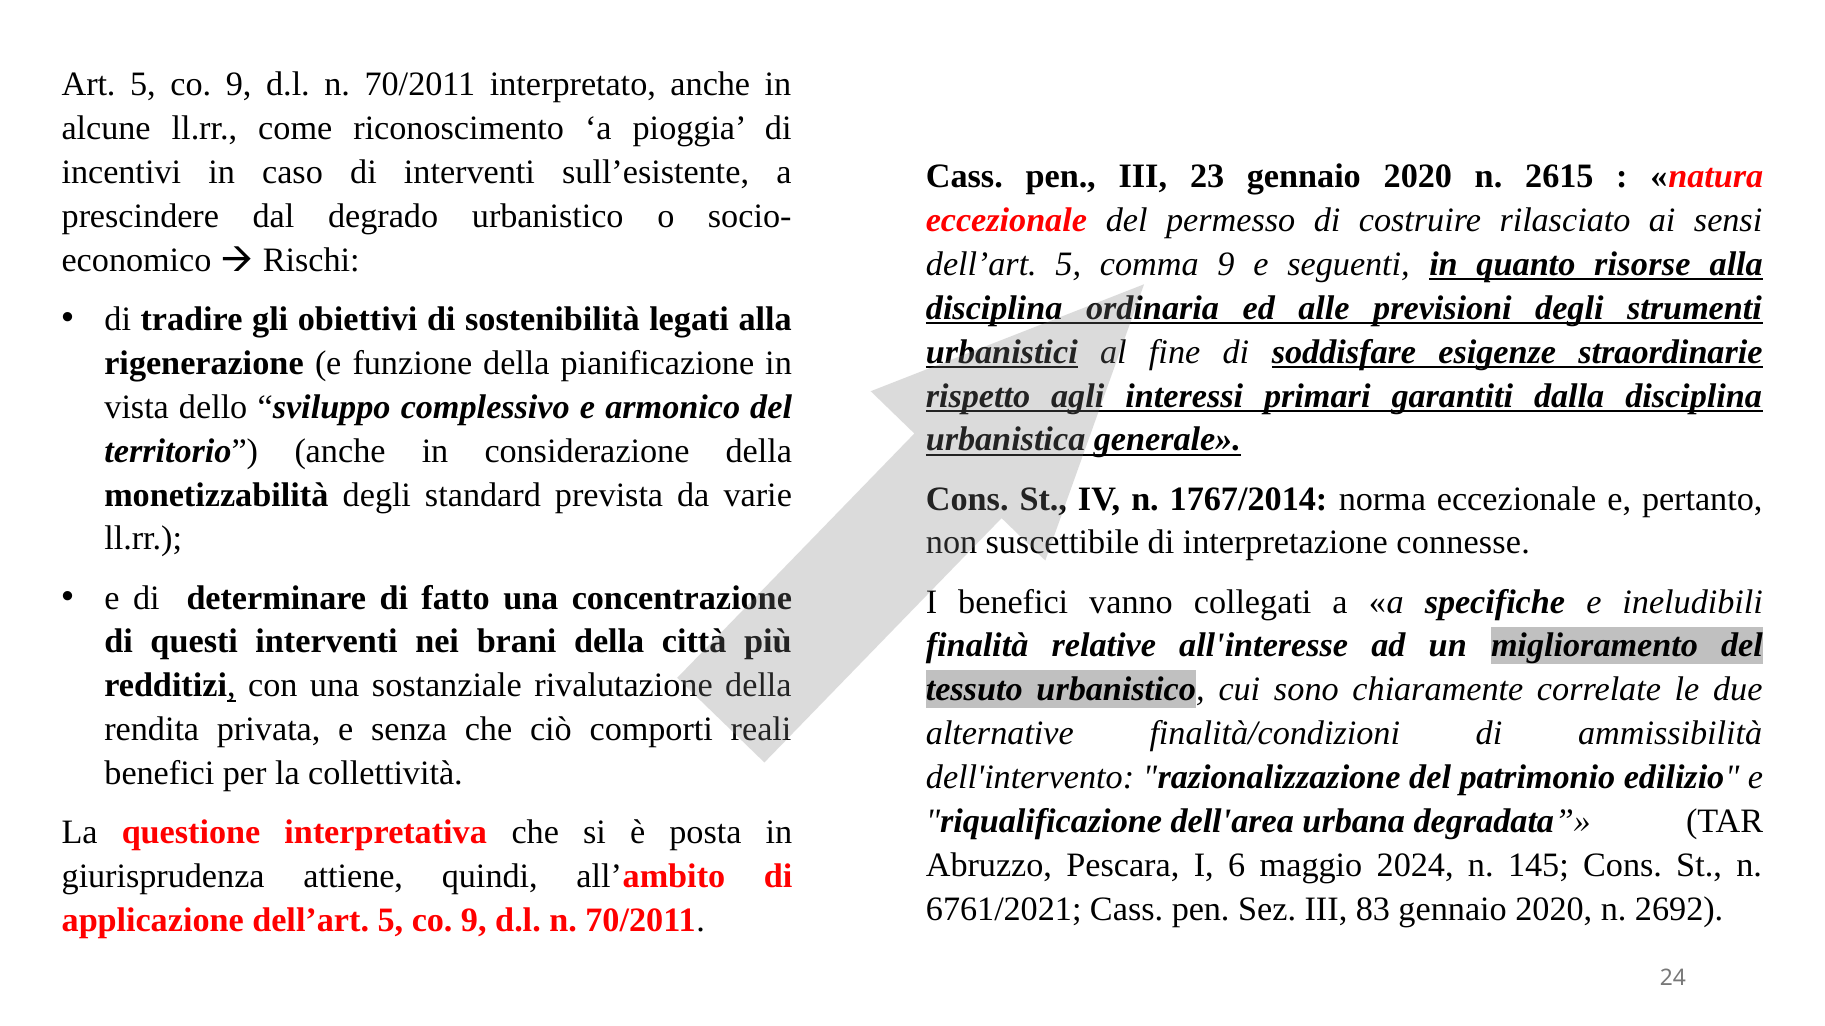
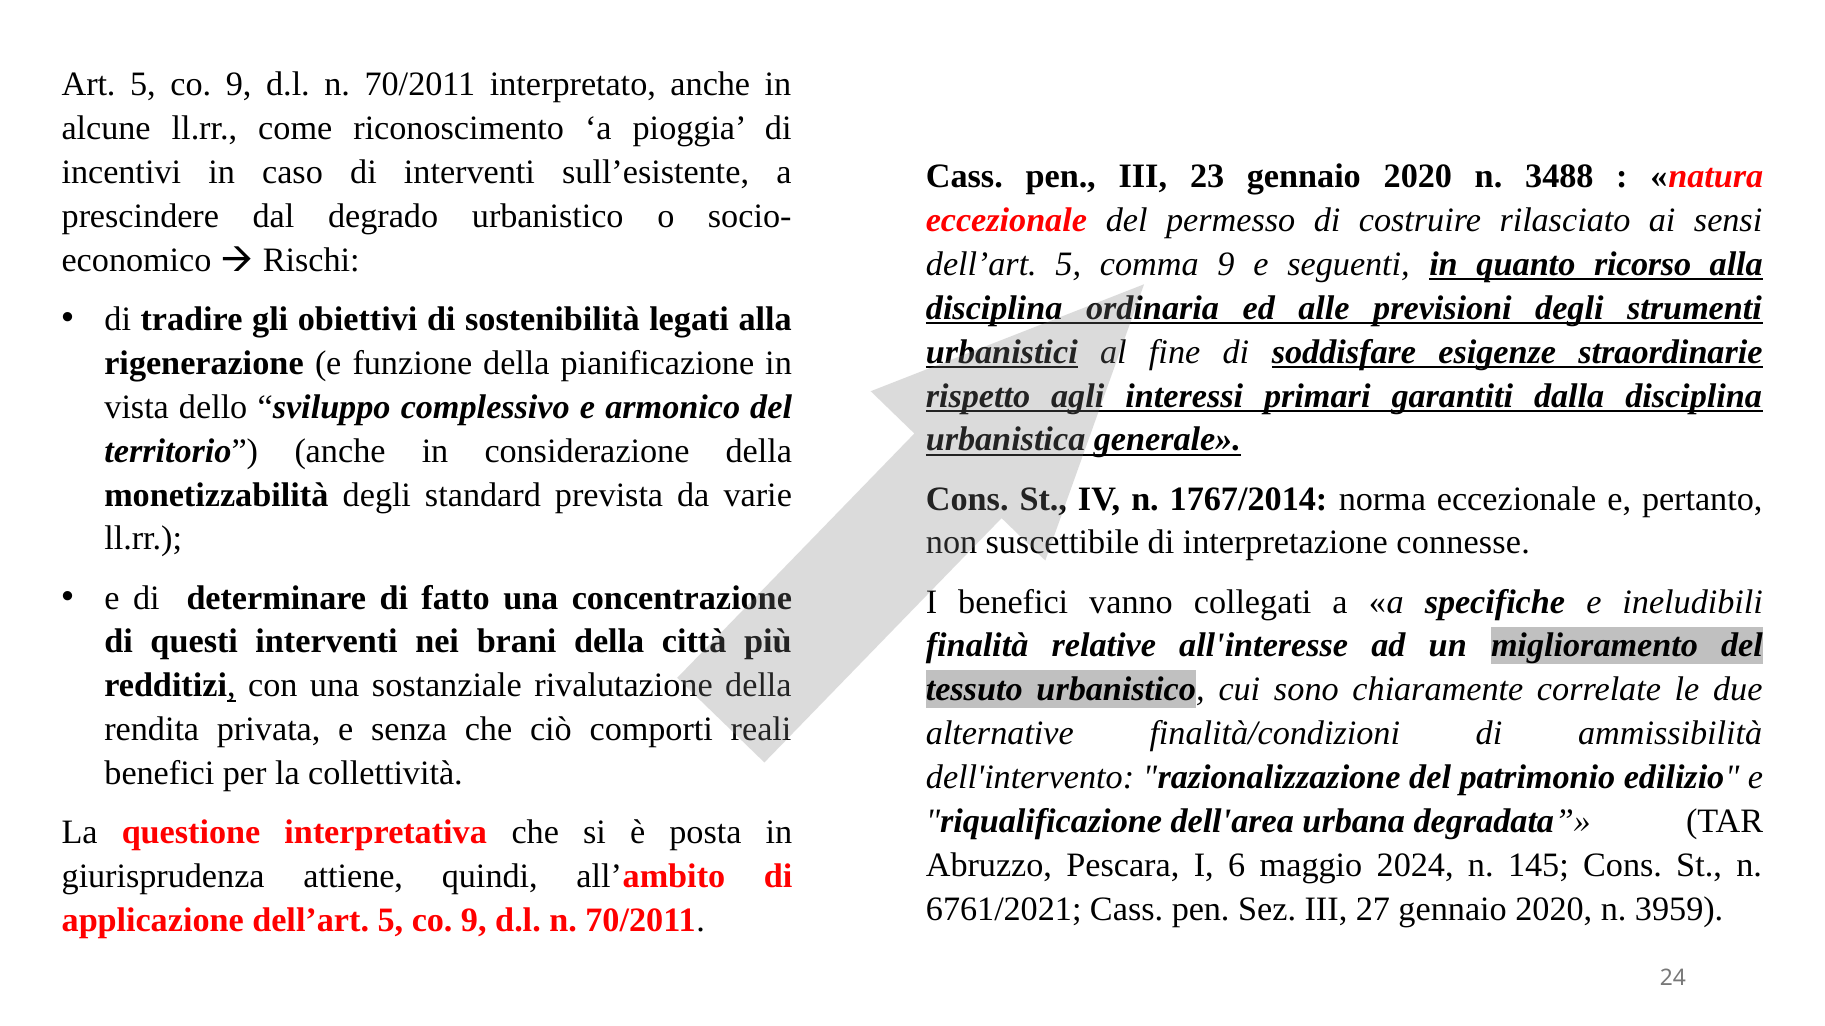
2615: 2615 -> 3488
risorse: risorse -> ricorso
83: 83 -> 27
2692: 2692 -> 3959
